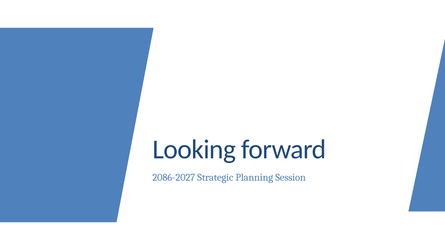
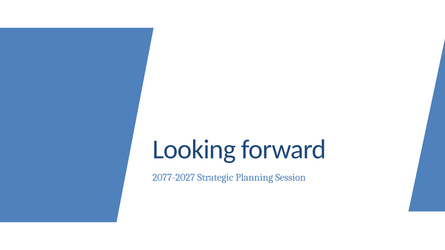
2086-2027: 2086-2027 -> 2077-2027
